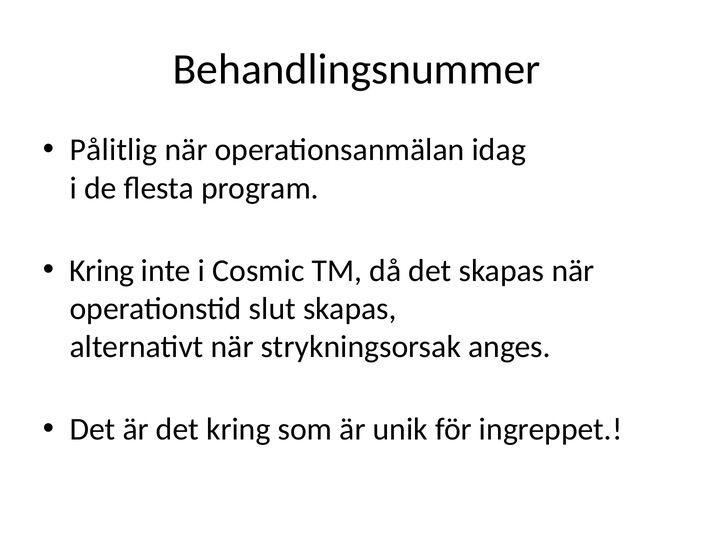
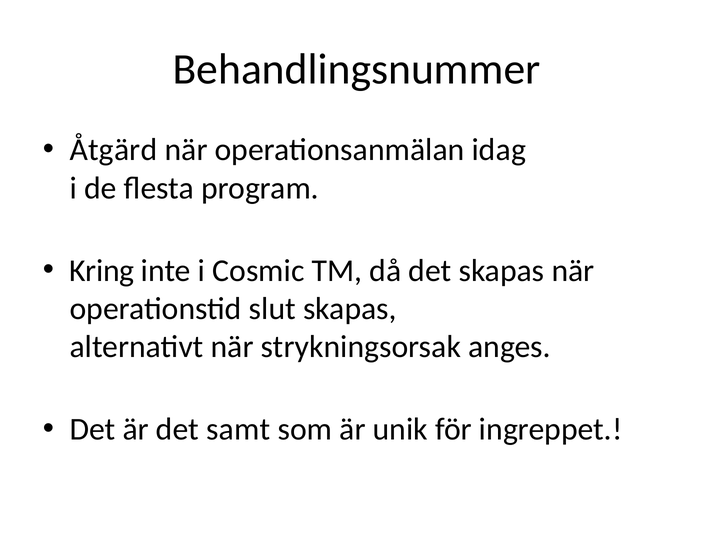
Pålitlig: Pålitlig -> Åtgärd
det kring: kring -> samt
